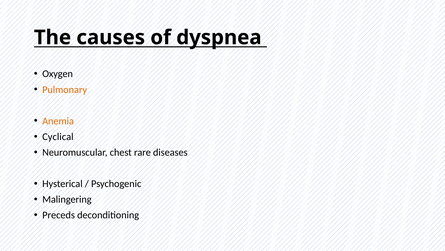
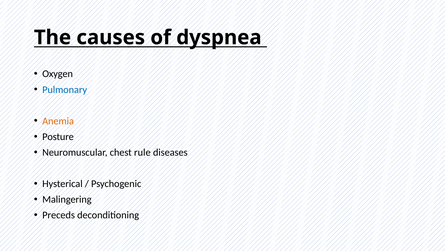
Pulmonary colour: orange -> blue
Cyclical: Cyclical -> Posture
rare: rare -> rule
